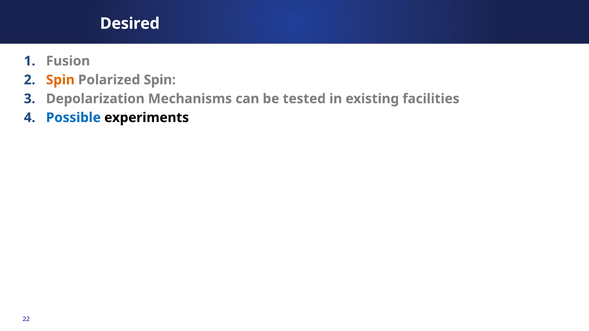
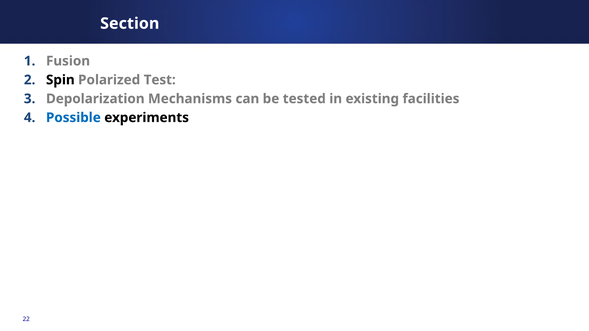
Desired: Desired -> Section
Spin at (60, 80) colour: orange -> black
Polarized Spin: Spin -> Test
